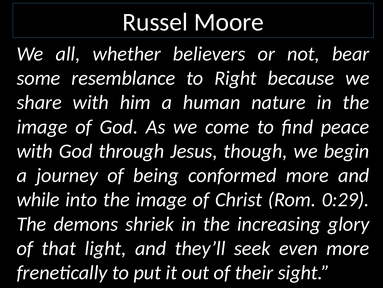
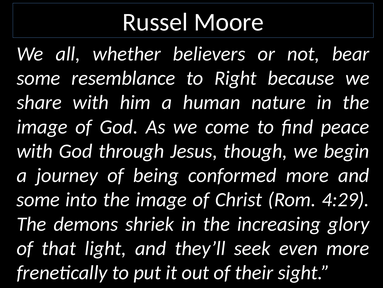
while at (38, 199): while -> some
0:29: 0:29 -> 4:29
